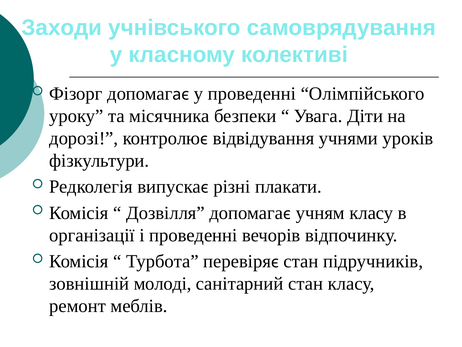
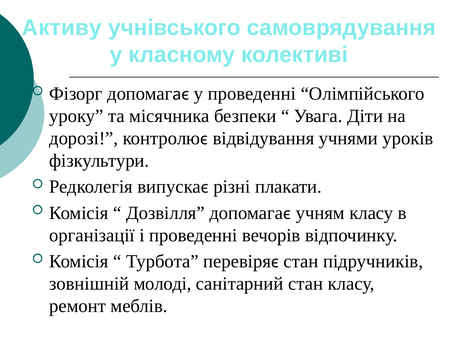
Заходи: Заходи -> Активу
